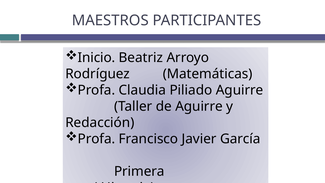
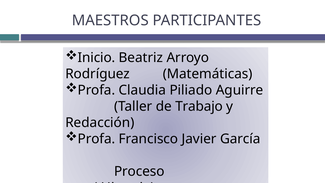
de Aguirre: Aguirre -> Trabajo
Primera: Primera -> Proceso
